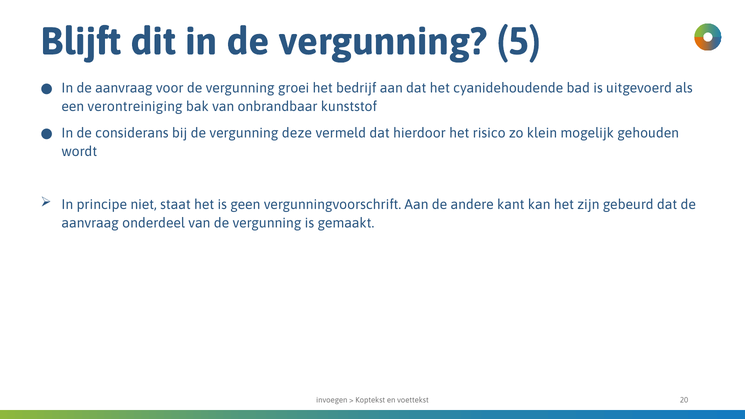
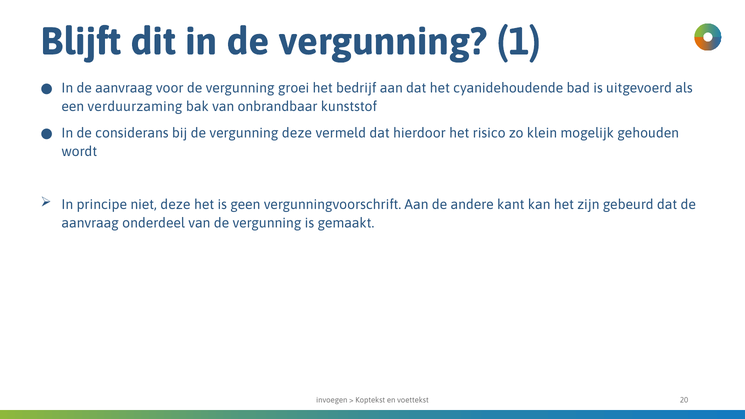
5: 5 -> 1
verontreiniging: verontreiniging -> verduurzaming
niet staat: staat -> deze
